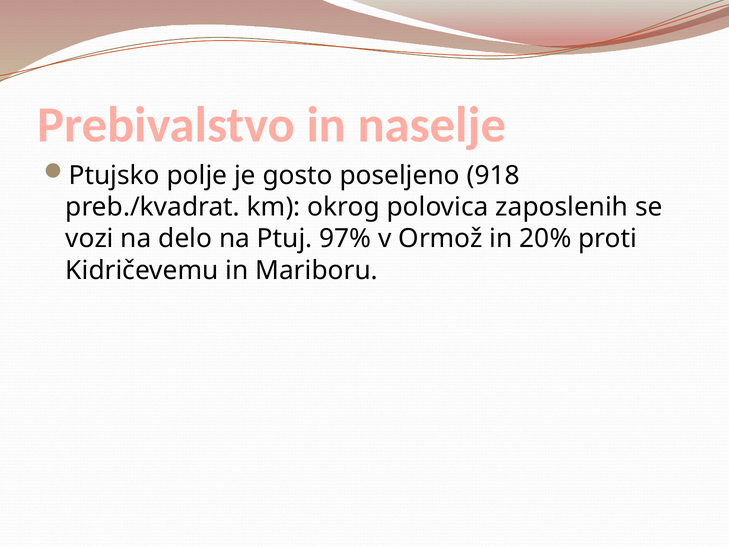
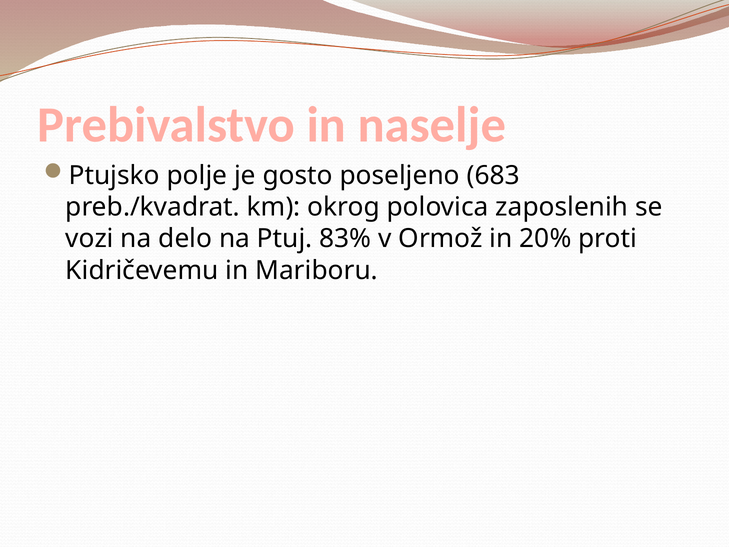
918: 918 -> 683
97%: 97% -> 83%
